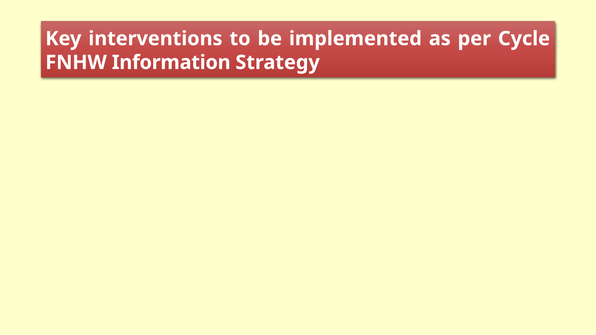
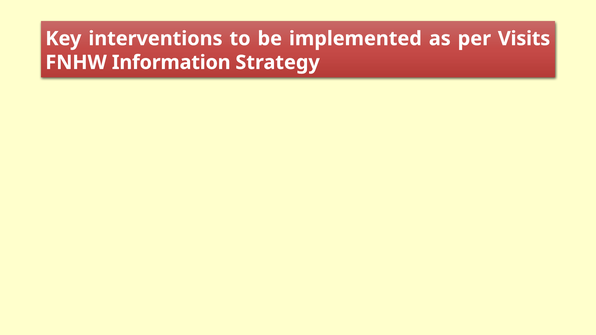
Cycle: Cycle -> Visits
